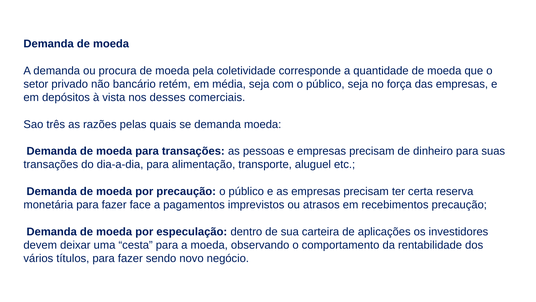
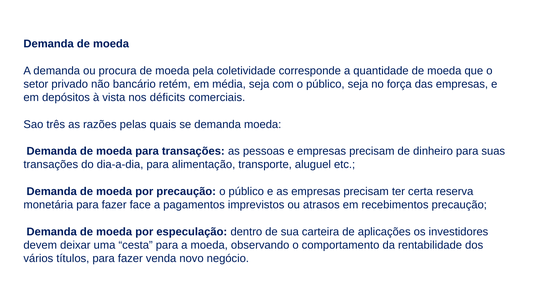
desses: desses -> déficits
sendo: sendo -> venda
